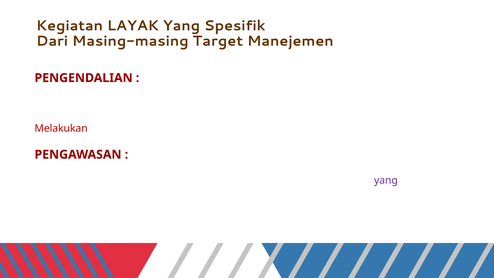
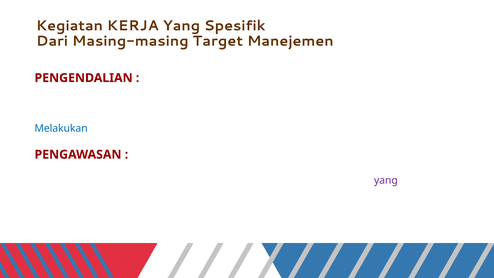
Kegiatan LAYAK: LAYAK -> KERJA
Motivating: Motivating -> Rendahnya
Melakukan at (61, 128) colour: red -> blue
